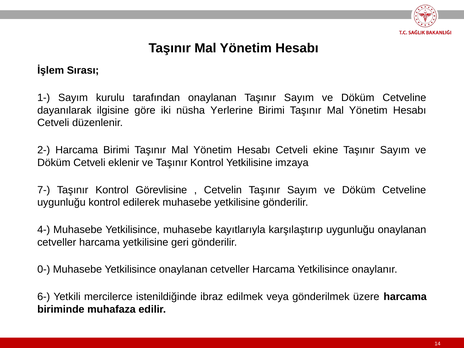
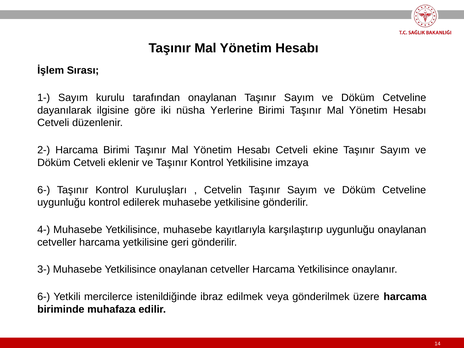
7- at (44, 190): 7- -> 6-
Görevlisine: Görevlisine -> Kuruluşları
0-: 0- -> 3-
